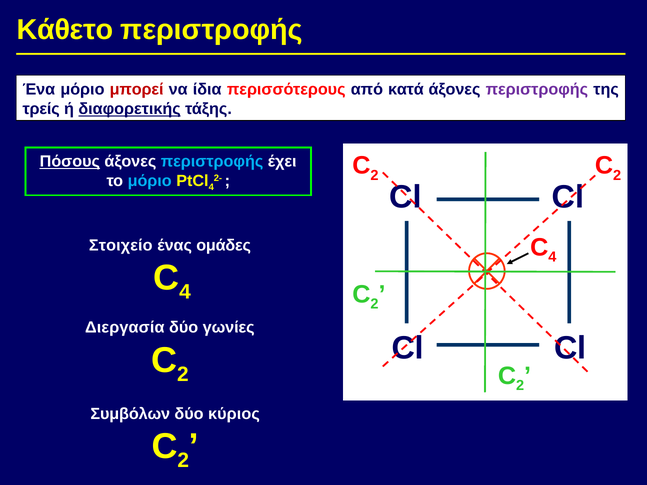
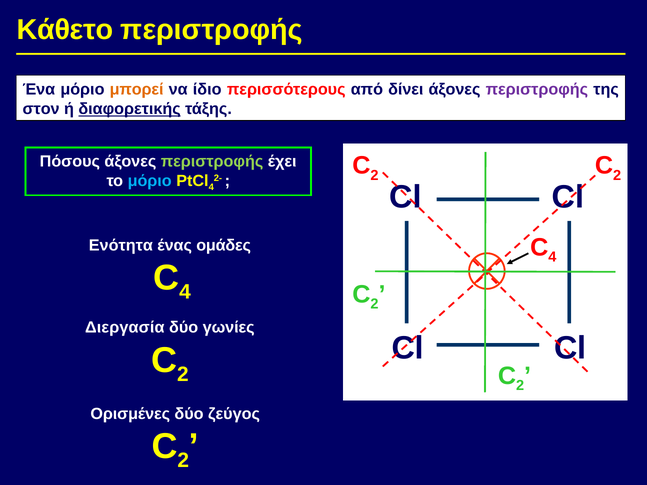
μπορεί colour: red -> orange
ίδια: ίδια -> ίδιο
κατά: κατά -> δίνει
τρείς: τρείς -> στον
Πόσους underline: present -> none
περιστροφής at (212, 162) colour: light blue -> light green
Στοιχείο: Στοιχείο -> Ενότητα
Συμβόλων: Συμβόλων -> Ορισμένες
κύριος: κύριος -> ζεύγος
